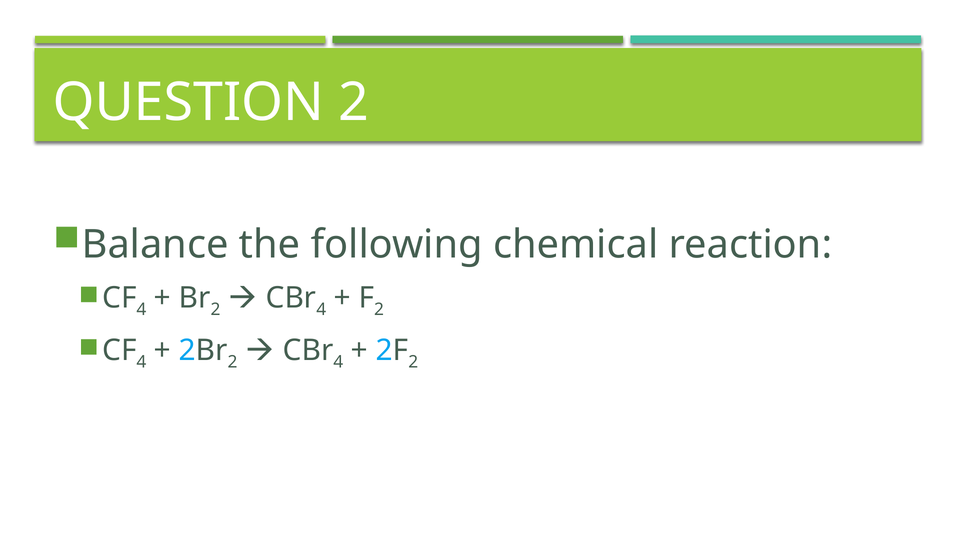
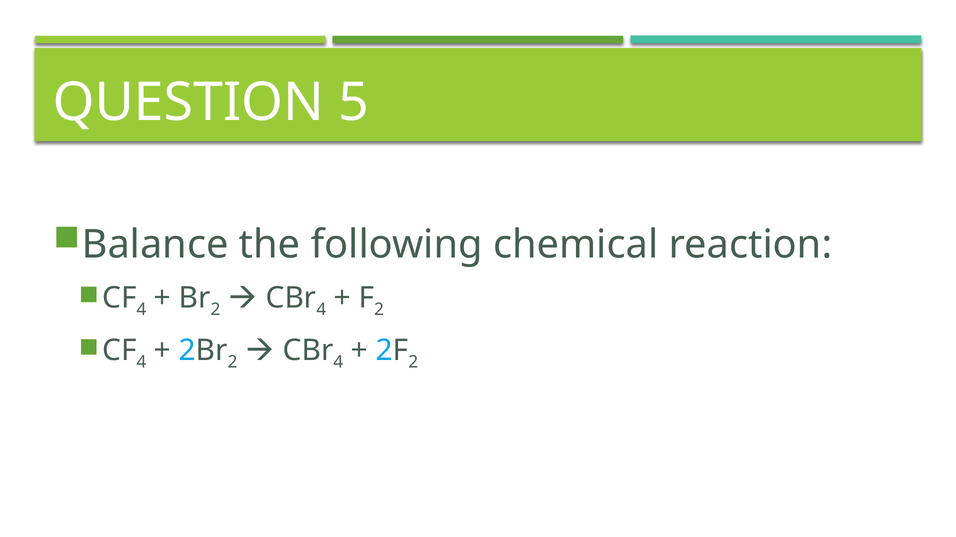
QUESTION 2: 2 -> 5
